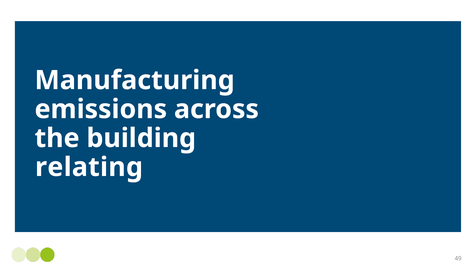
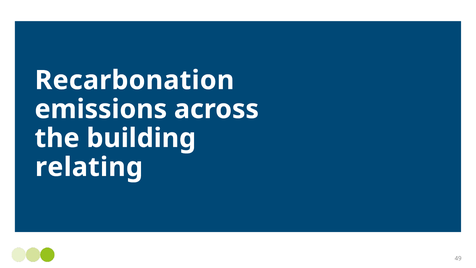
Manufacturing: Manufacturing -> Recarbonation
